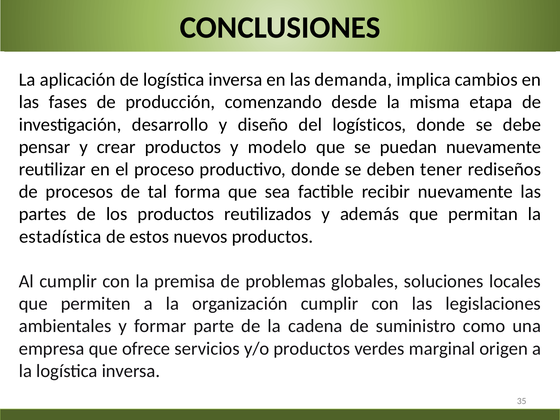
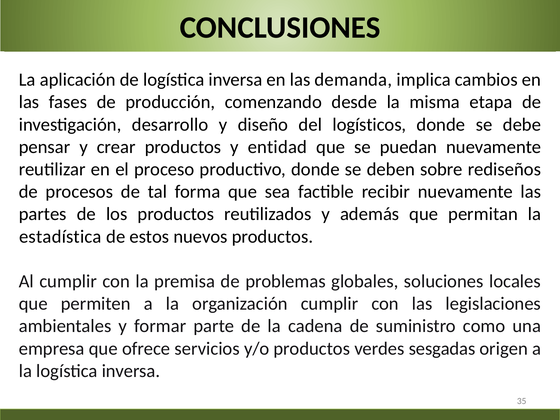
modelo: modelo -> entidad
tener: tener -> sobre
marginal: marginal -> sesgadas
